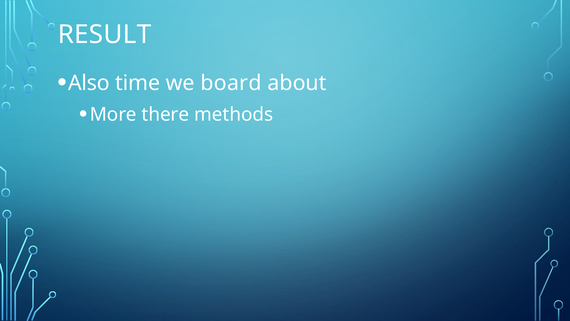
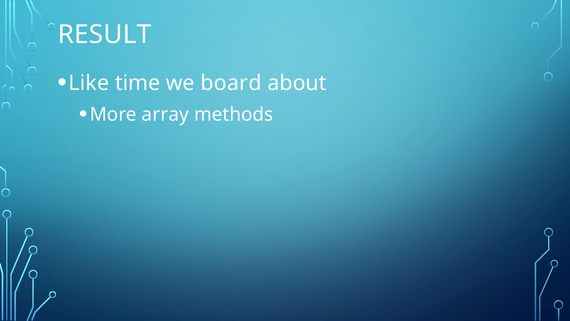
Also: Also -> Like
there: there -> array
